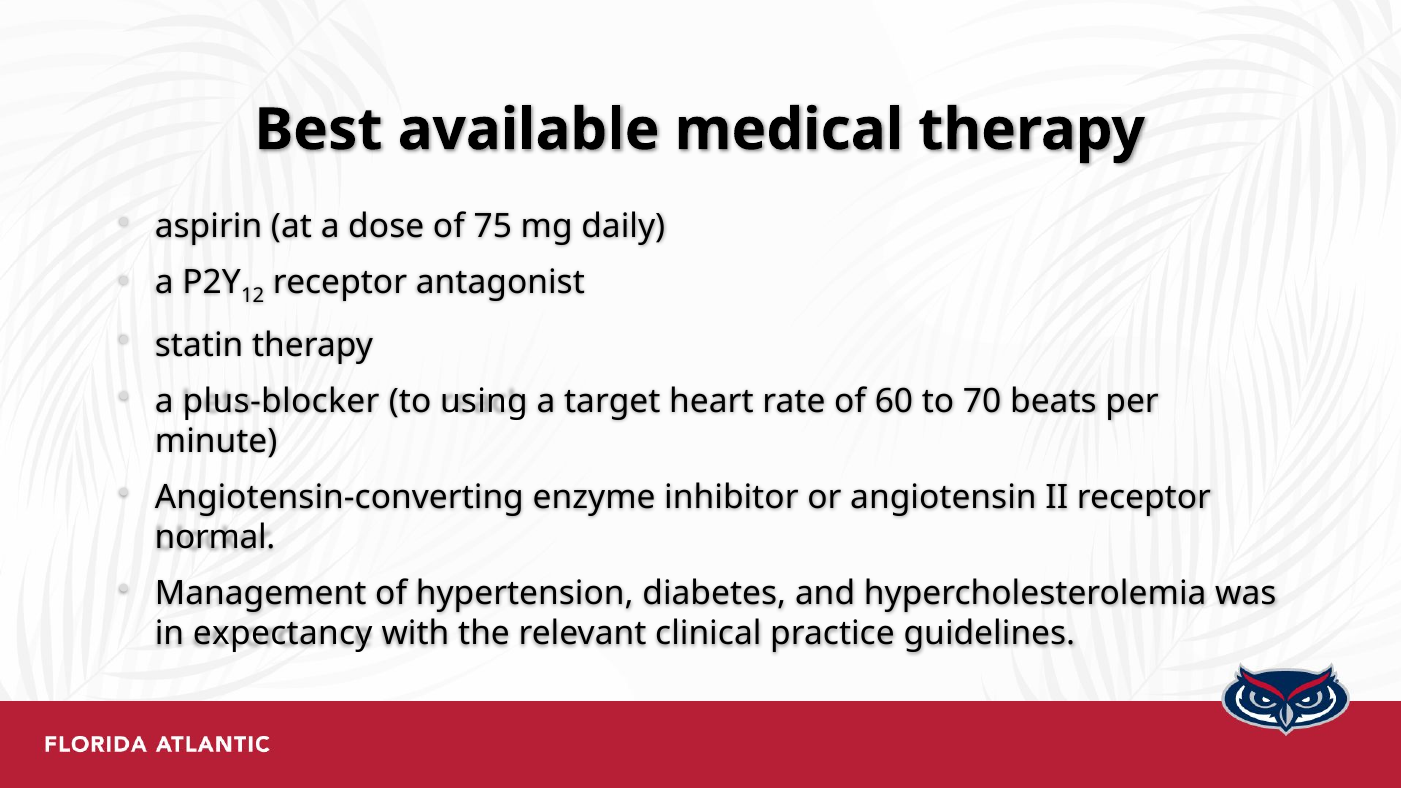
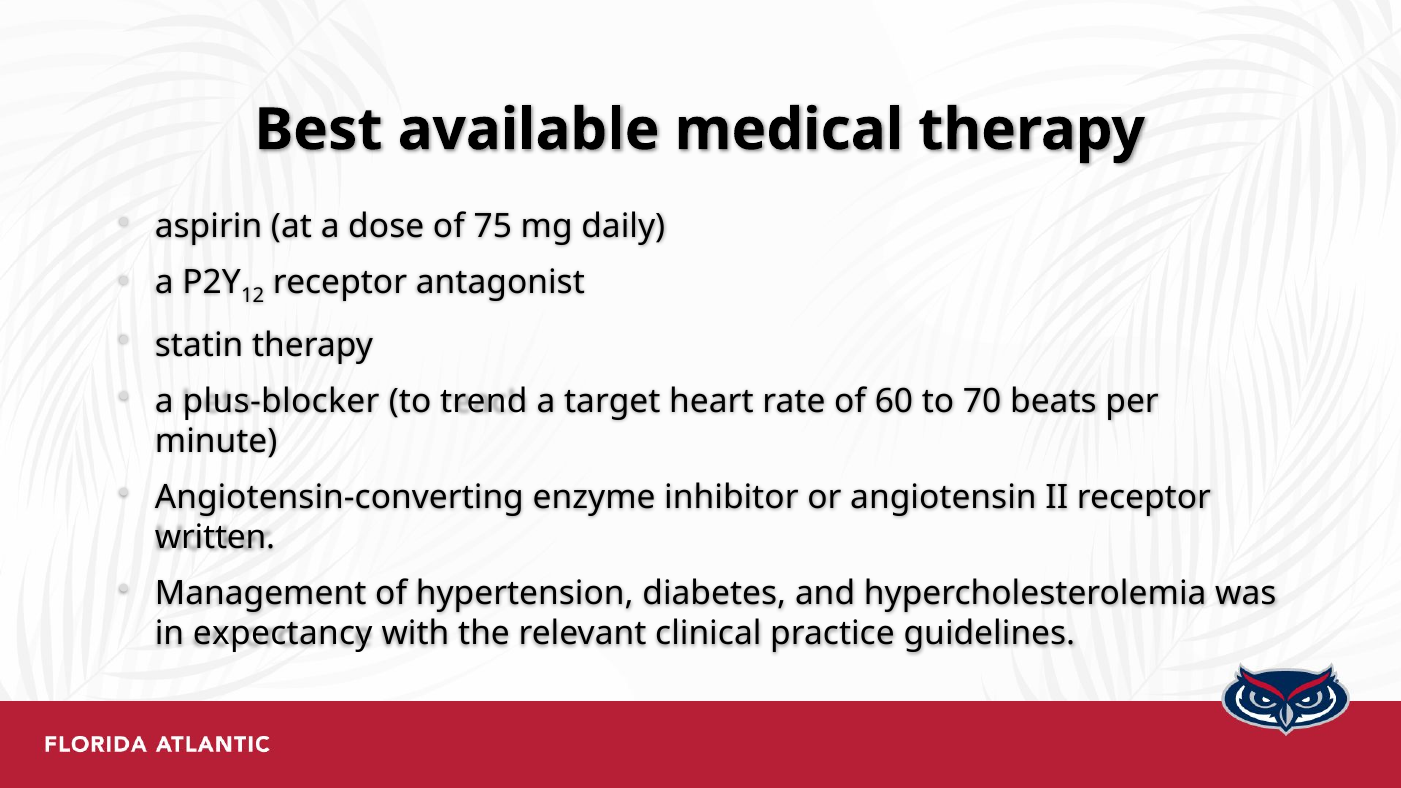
using: using -> trend
normal: normal -> written
